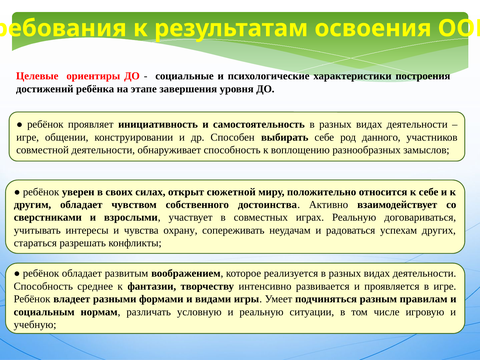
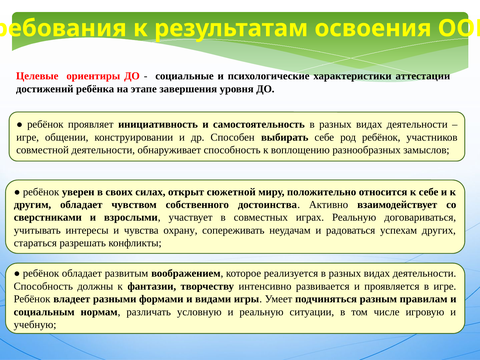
построения: построения -> аттестации
род данного: данного -> ребёнок
среднее: среднее -> должны
